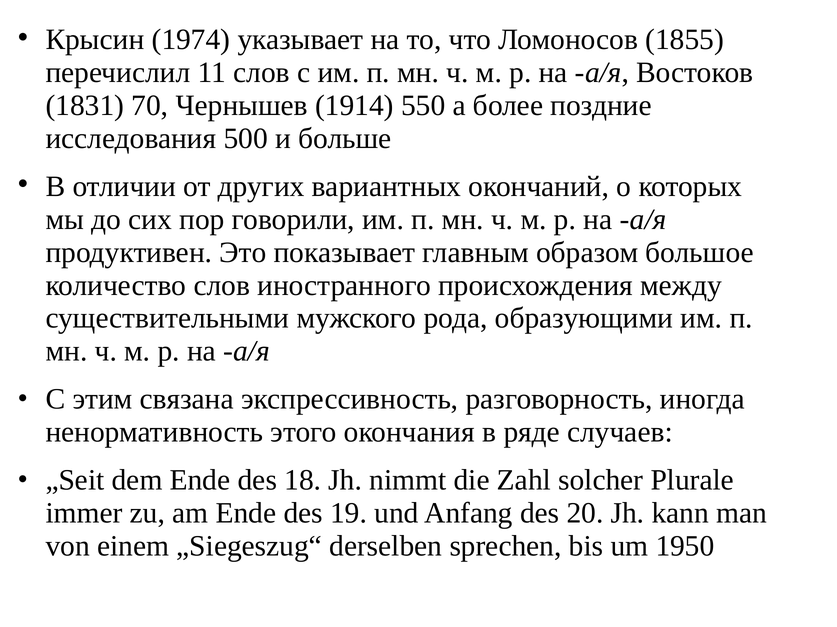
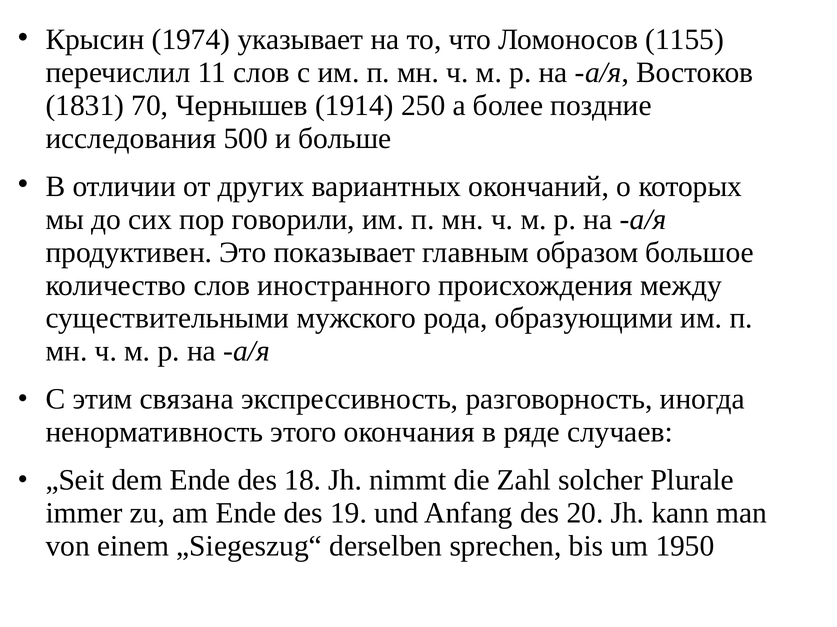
1855: 1855 -> 1155
550: 550 -> 250
